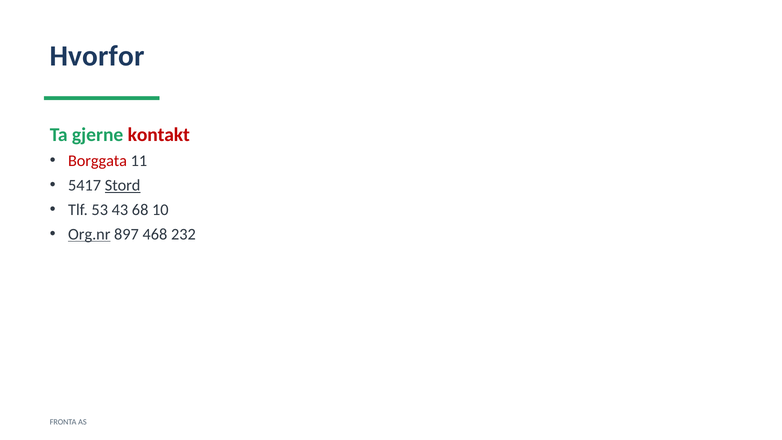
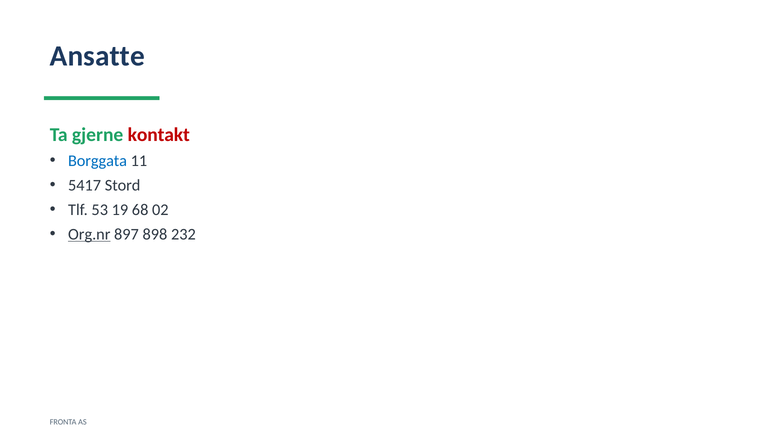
Hvorfor: Hvorfor -> Ansatte
Borggata colour: red -> blue
Stord underline: present -> none
43: 43 -> 19
10: 10 -> 02
468: 468 -> 898
